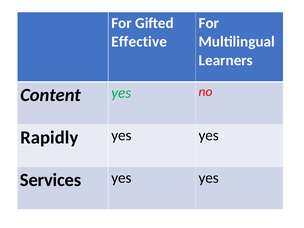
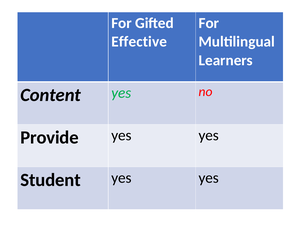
Rapidly: Rapidly -> Provide
Services: Services -> Student
